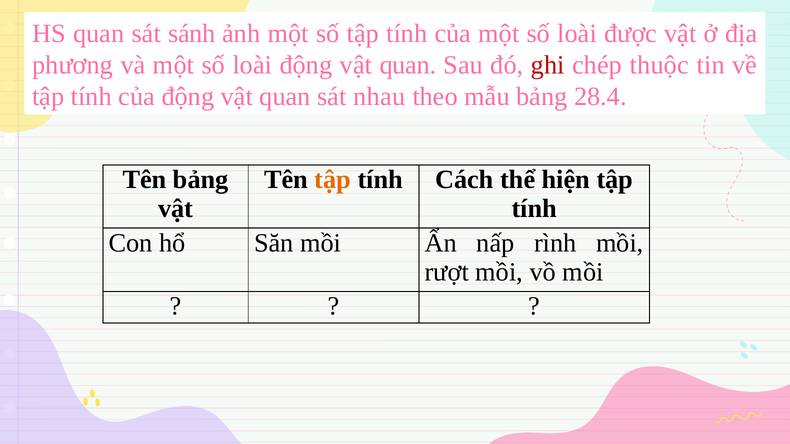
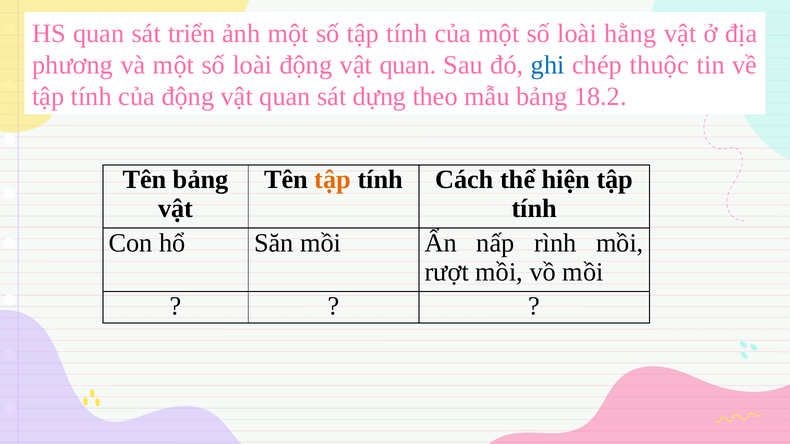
sánh: sánh -> triển
được: được -> hằng
ghi colour: red -> blue
nhau: nhau -> dựng
28.4: 28.4 -> 18.2
